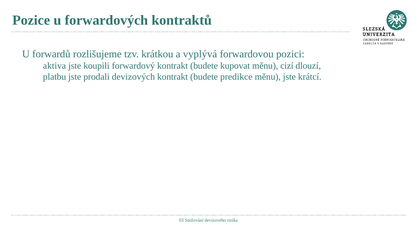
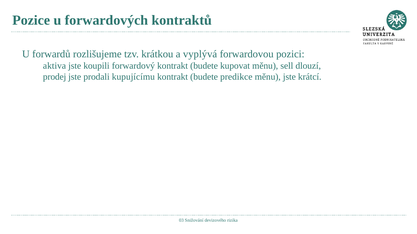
cizí: cizí -> sell
platbu: platbu -> prodej
devizových: devizových -> kupujícímu
